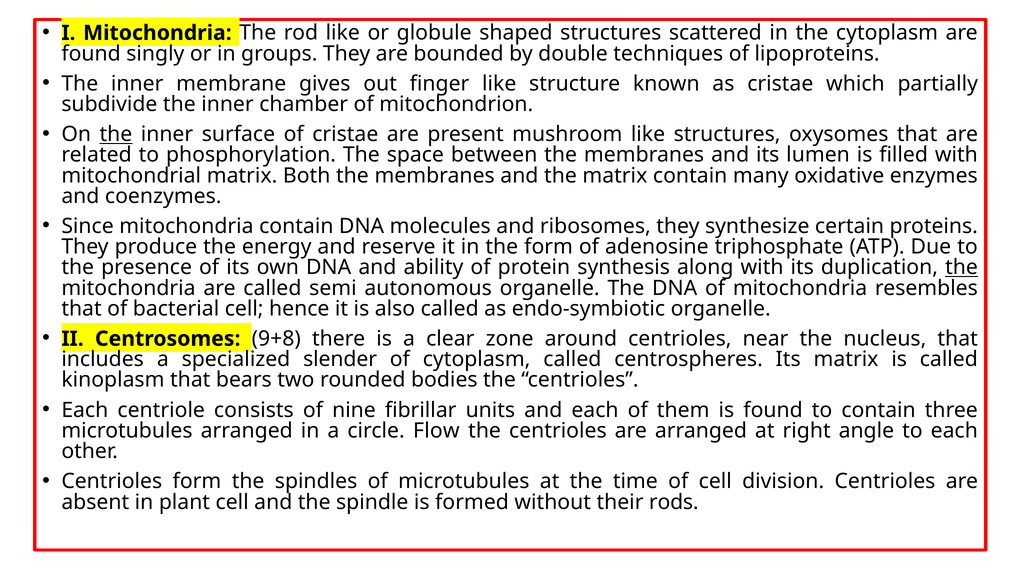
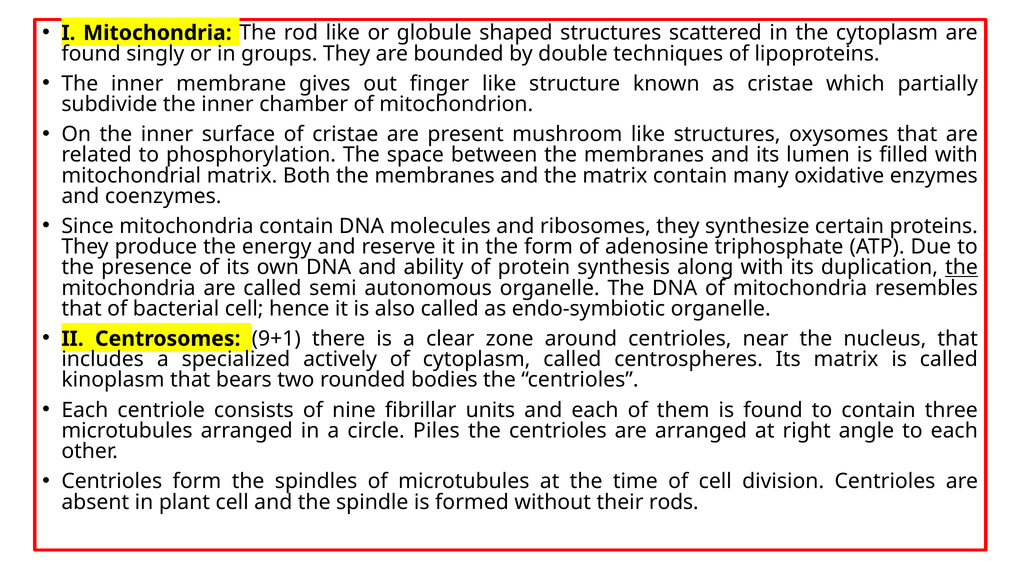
the at (116, 134) underline: present -> none
9+8: 9+8 -> 9+1
slender: slender -> actively
Flow: Flow -> Piles
